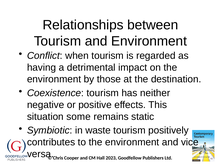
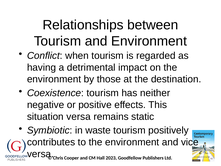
situation some: some -> versa
